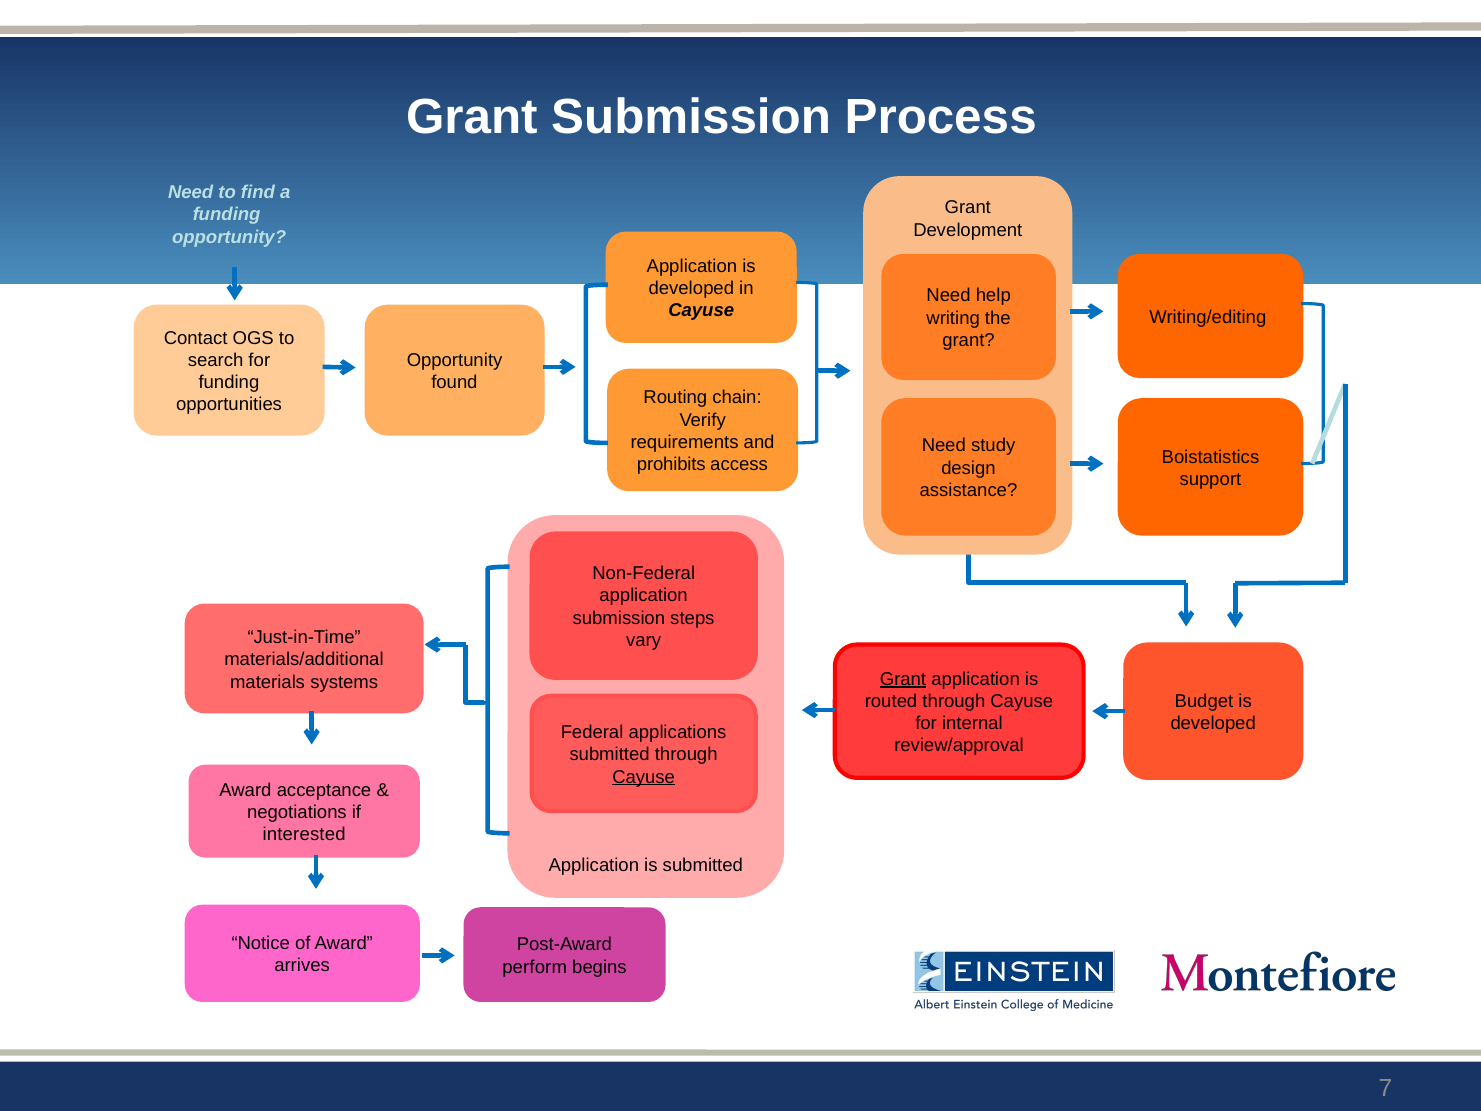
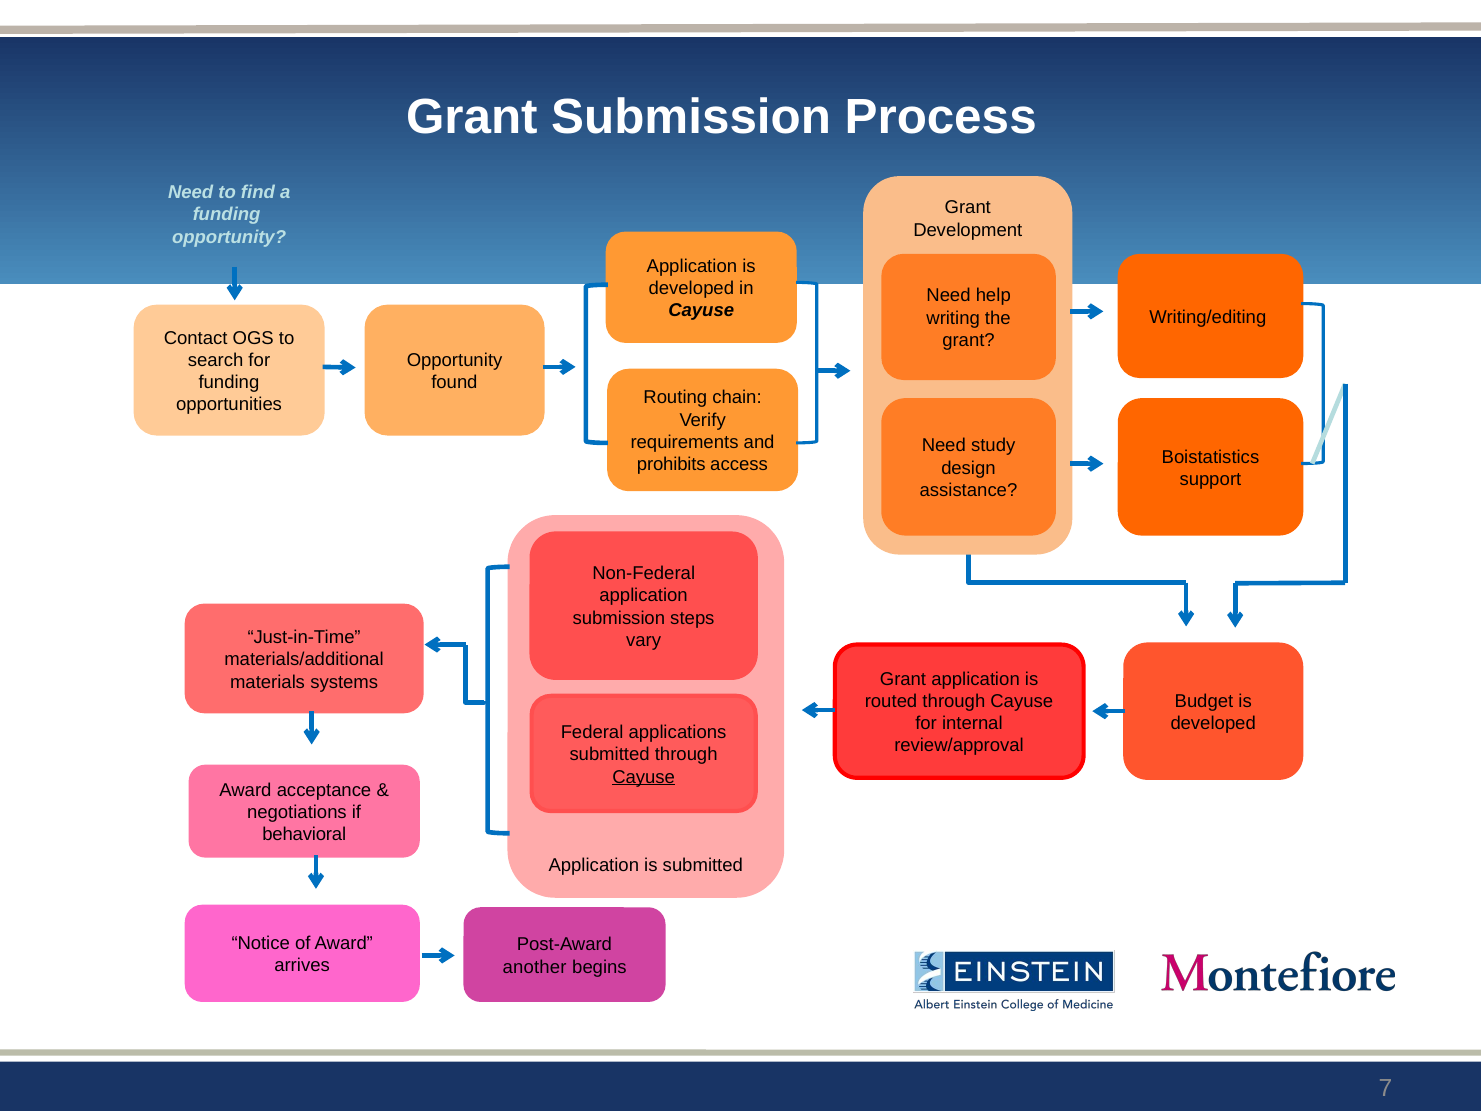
Grant at (903, 679) underline: present -> none
interested: interested -> behavioral
perform: perform -> another
